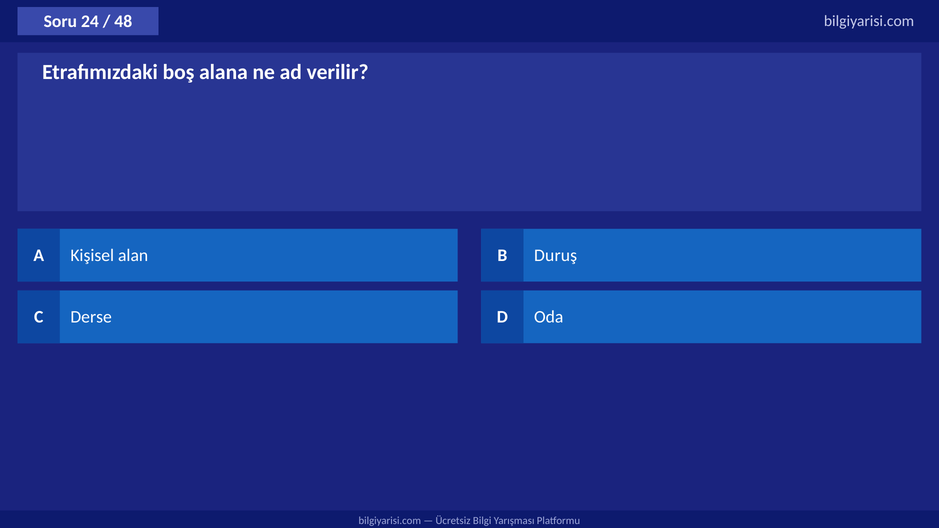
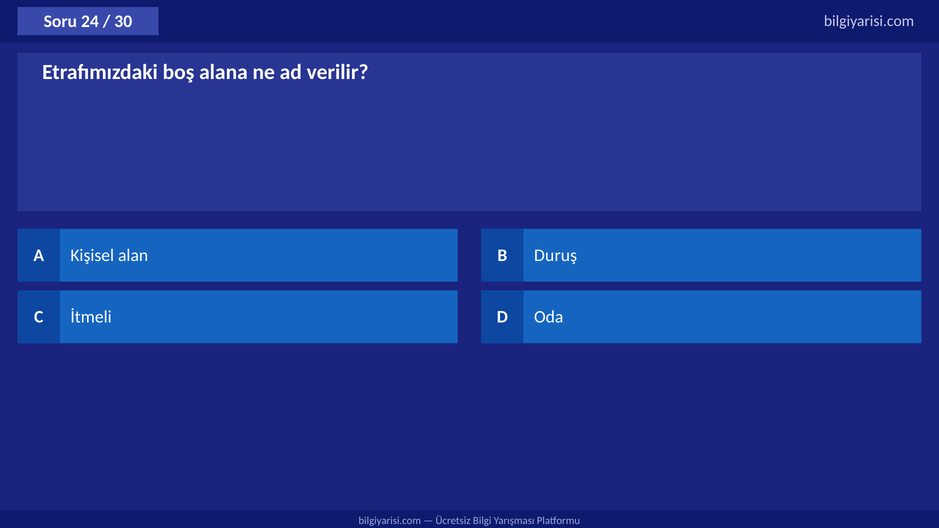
48: 48 -> 30
Derse: Derse -> İtmeli
